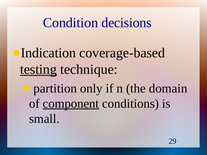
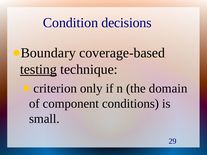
Indication: Indication -> Boundary
partition: partition -> criterion
component underline: present -> none
